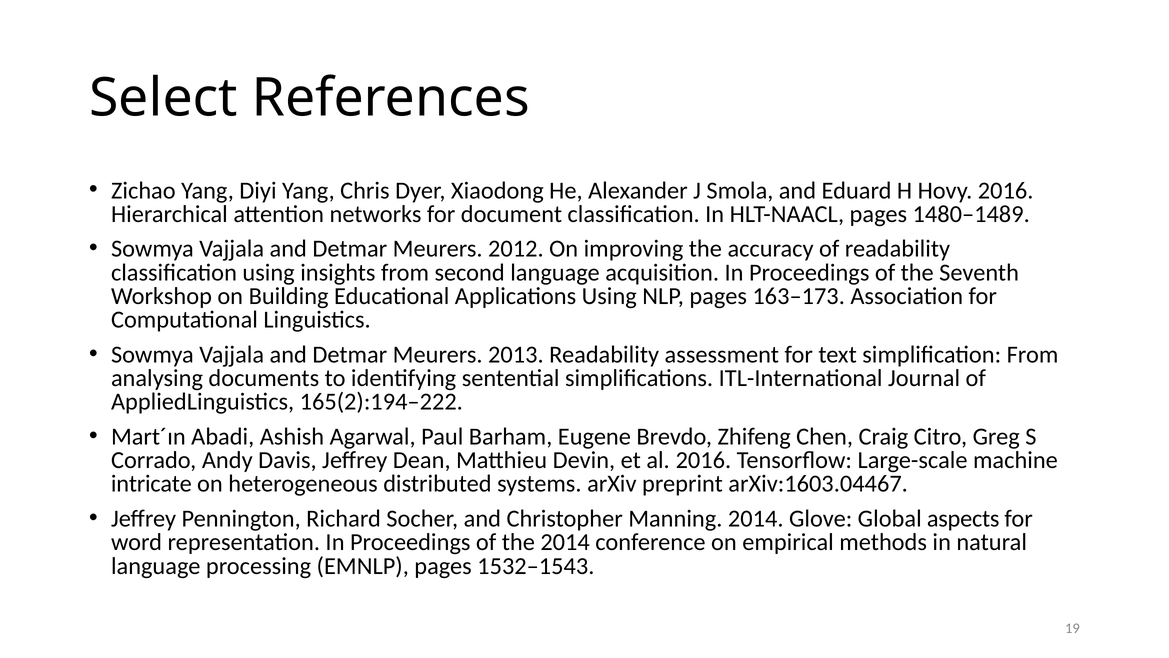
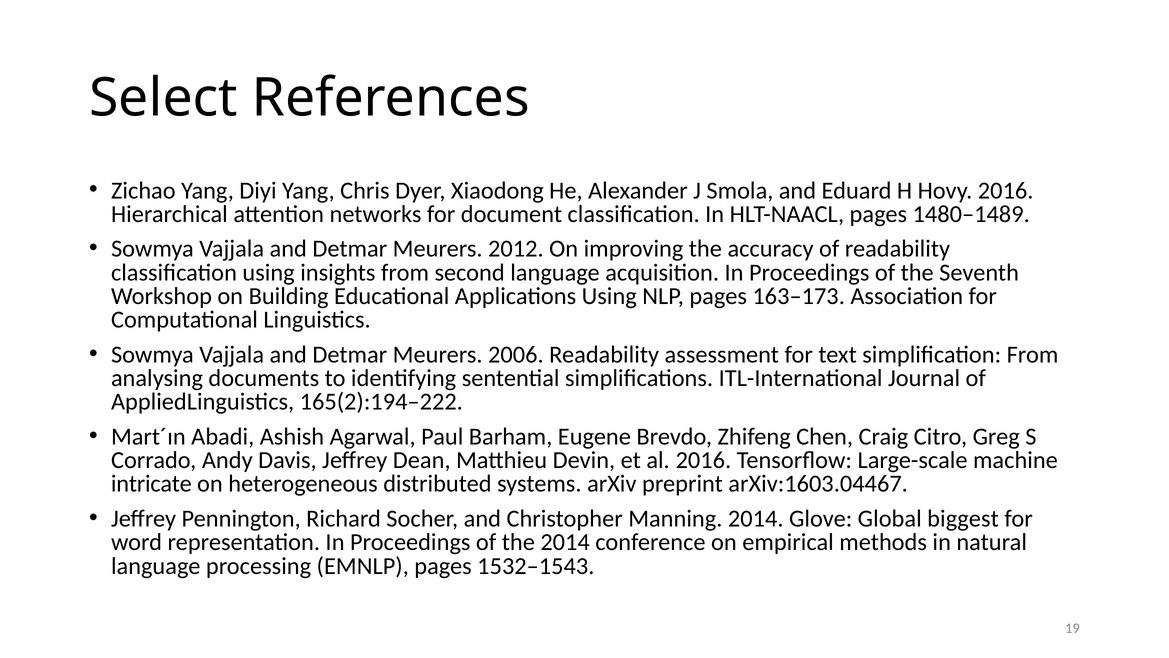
2013: 2013 -> 2006
aspects: aspects -> biggest
